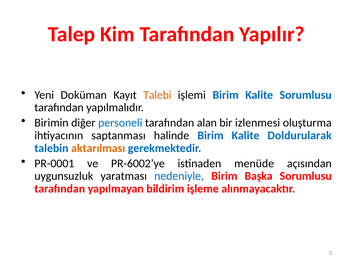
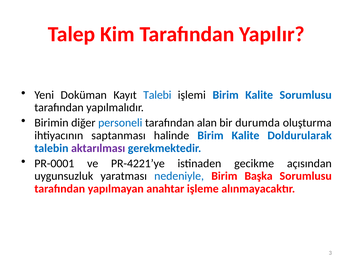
Talebi colour: orange -> blue
izlenmesi: izlenmesi -> durumda
aktarılması colour: orange -> purple
PR-6002’ye: PR-6002’ye -> PR-4221’ye
menüde: menüde -> gecikme
bildirim: bildirim -> anahtar
